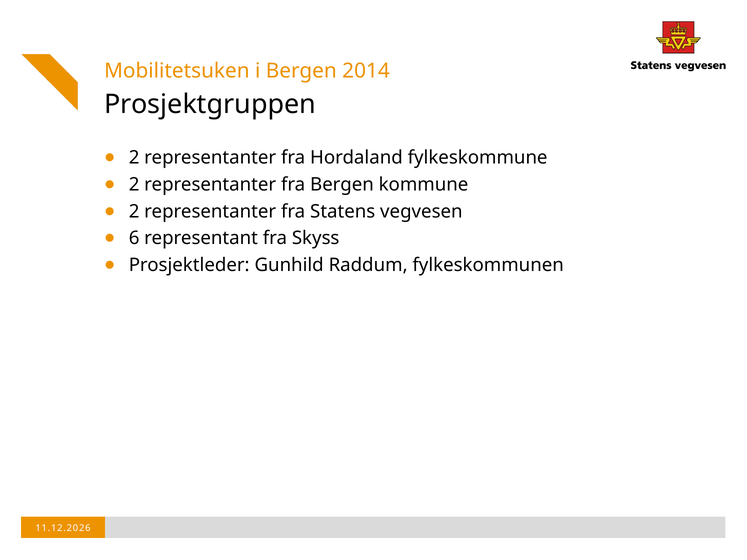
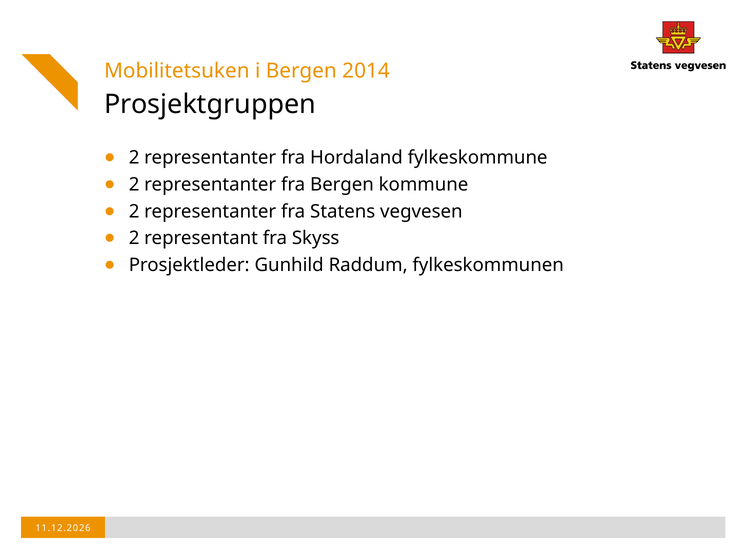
6 at (134, 238): 6 -> 2
